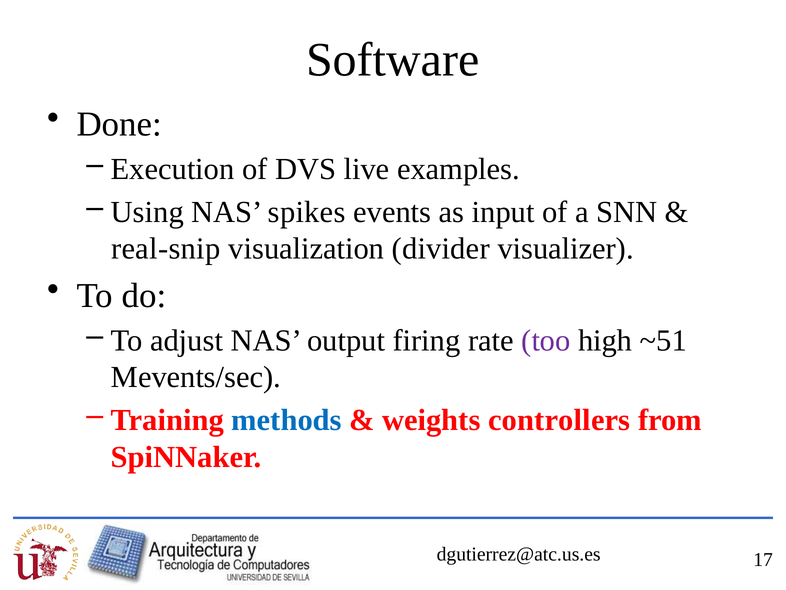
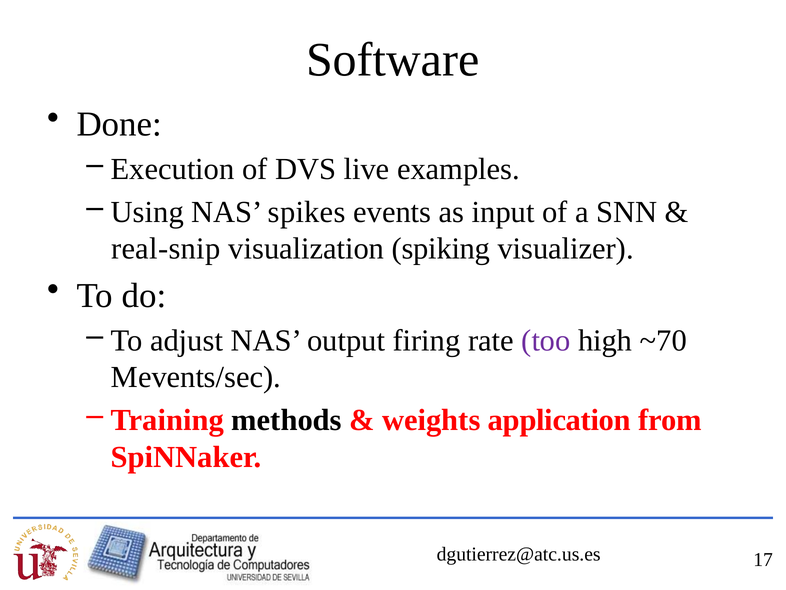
divider: divider -> spiking
~51: ~51 -> ~70
methods colour: blue -> black
controllers: controllers -> application
